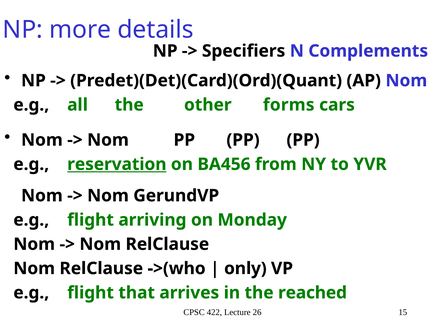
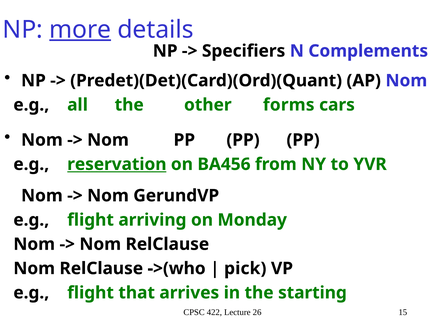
more underline: none -> present
only: only -> pick
reached: reached -> starting
